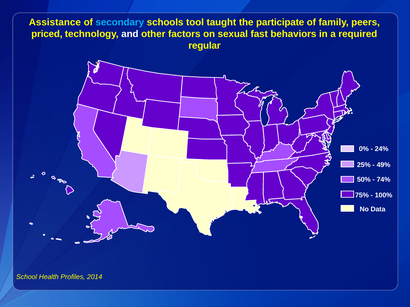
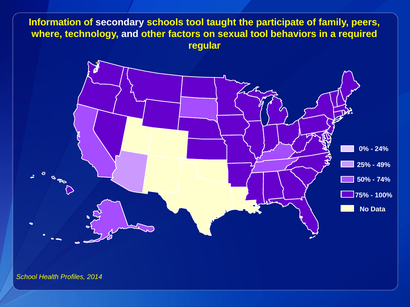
Assistance: Assistance -> Information
secondary colour: light blue -> white
priced: priced -> where
sexual fast: fast -> tool
